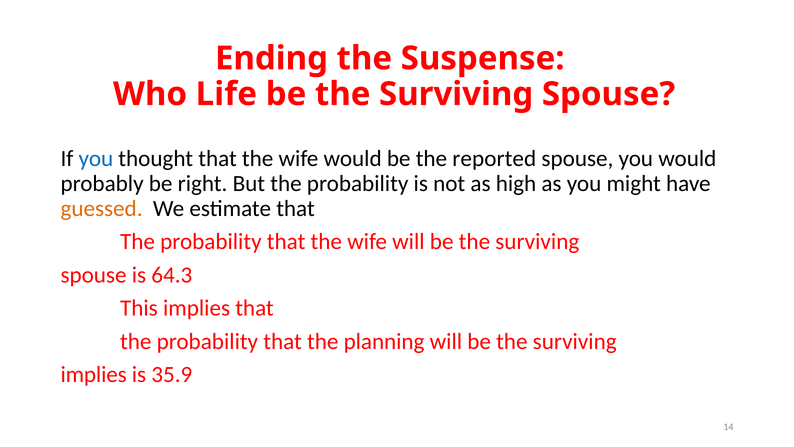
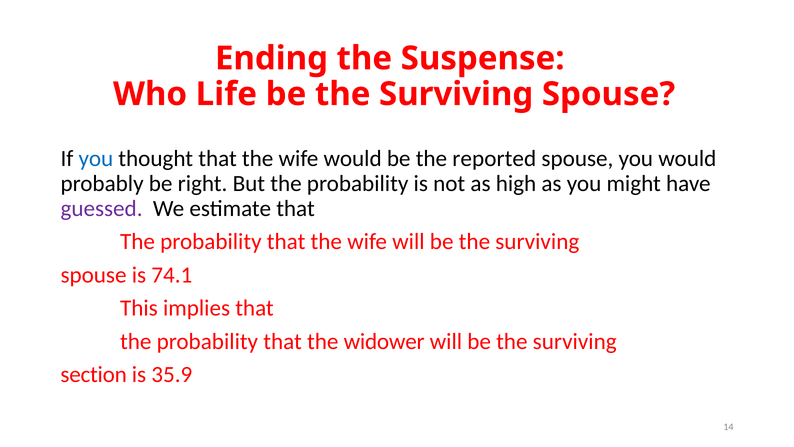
guessed colour: orange -> purple
64.3: 64.3 -> 74.1
planning: planning -> widower
implies at (94, 375): implies -> section
